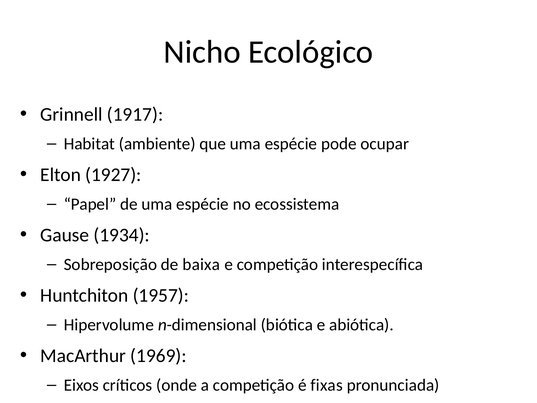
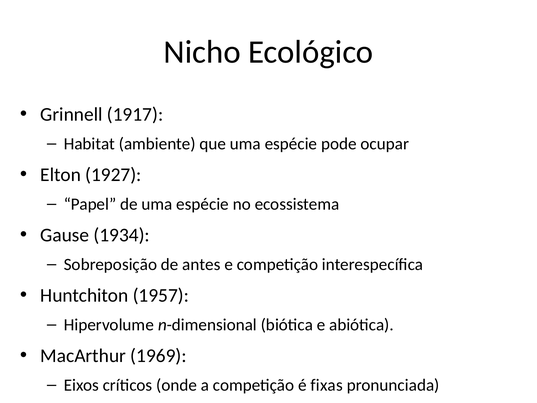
baixa: baixa -> antes
